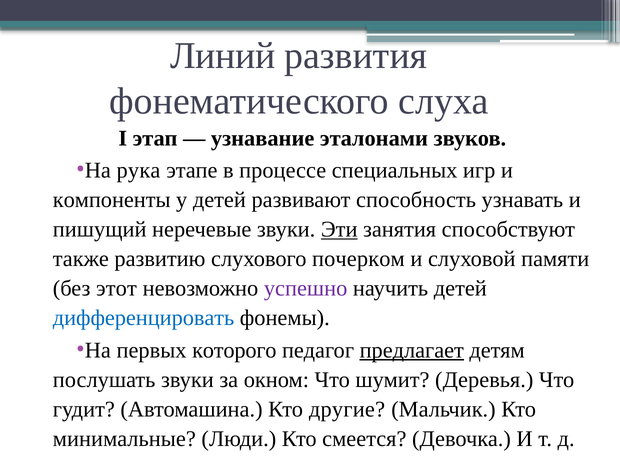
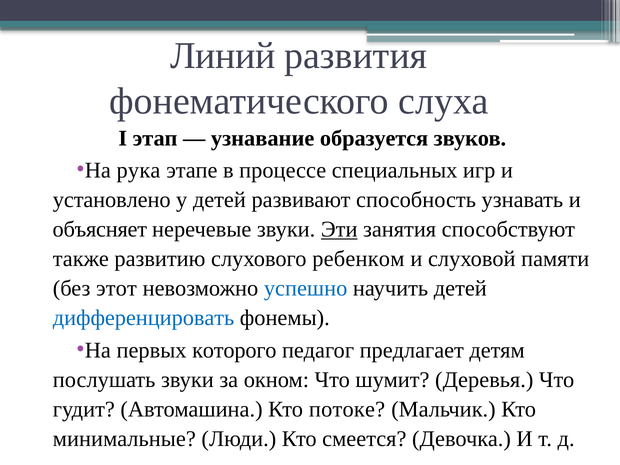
эталонами: эталонами -> образуется
компоненты: компоненты -> установлено
пишущий: пишущий -> объясняет
почерком: почерком -> ребенком
успешно colour: purple -> blue
предлагает underline: present -> none
другие: другие -> потоке
